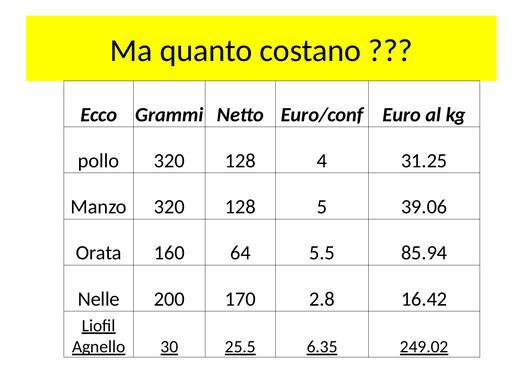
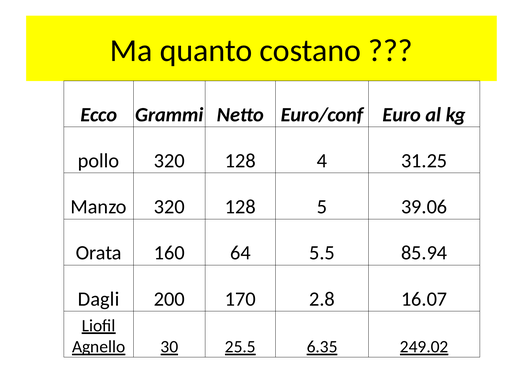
Nelle: Nelle -> Dagli
16.42: 16.42 -> 16.07
